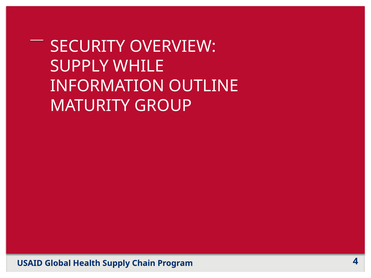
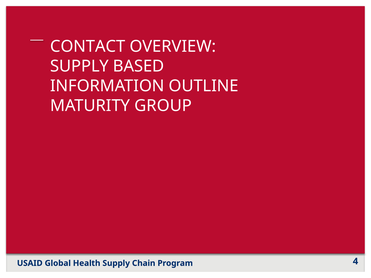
SECURITY: SECURITY -> CONTACT
WHILE: WHILE -> BASED
